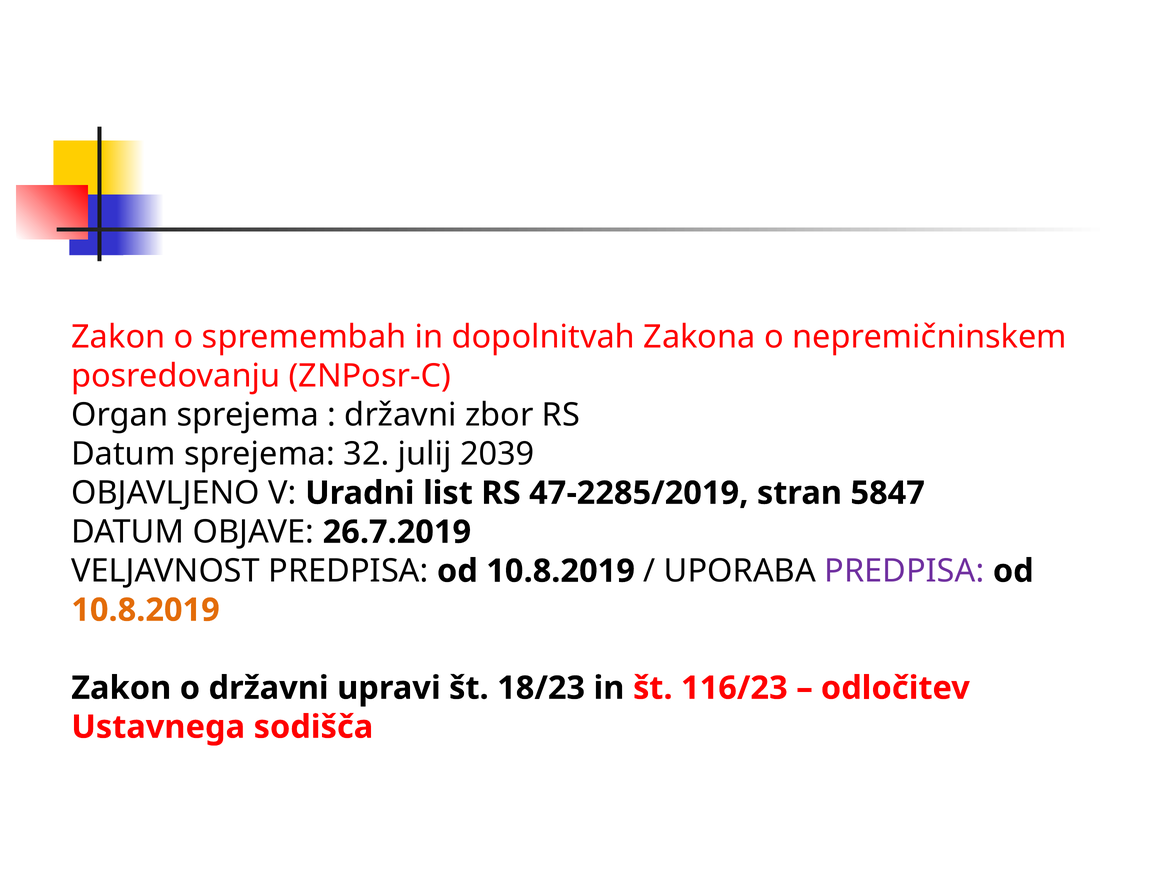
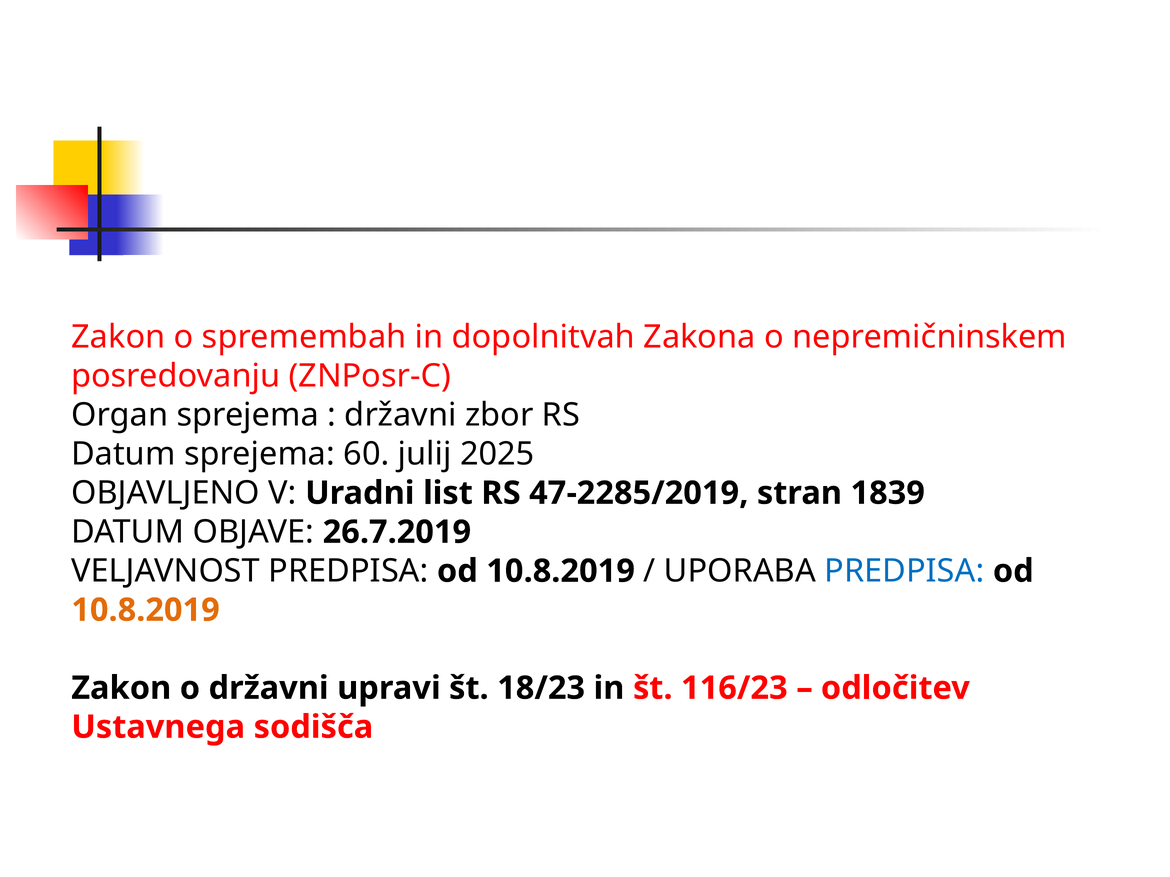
32: 32 -> 60
2039: 2039 -> 2025
5847: 5847 -> 1839
PREDPISA at (904, 571) colour: purple -> blue
